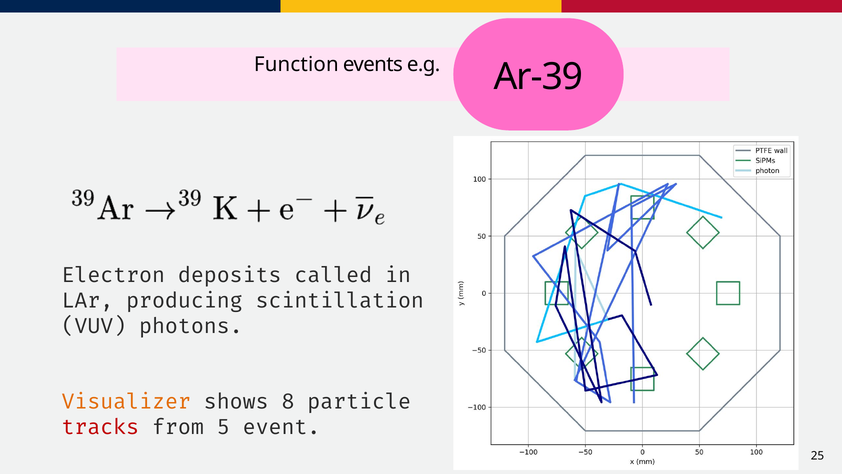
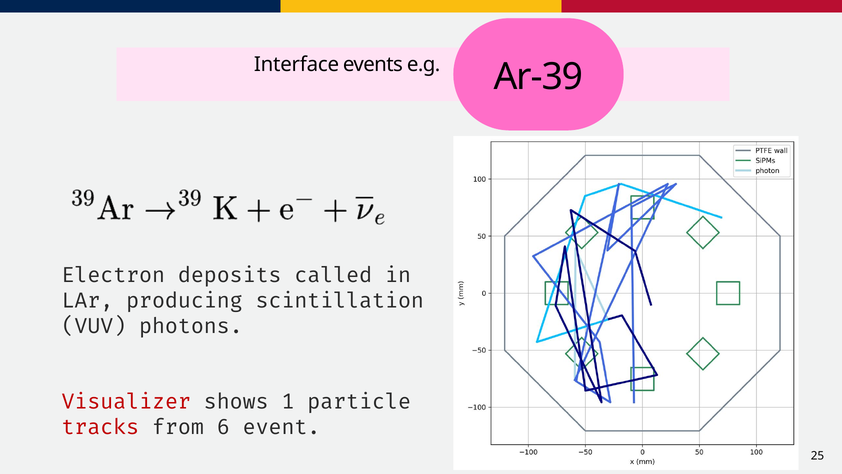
Function: Function -> Interface
Visualizer colour: orange -> red
8: 8 -> 1
5: 5 -> 6
